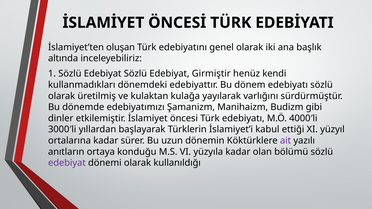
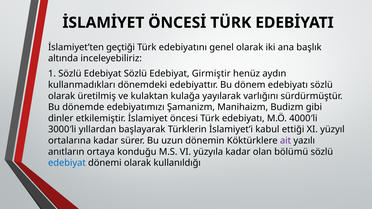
oluşan: oluşan -> geçtiği
kendi: kendi -> aydın
edebiyat at (67, 163) colour: purple -> blue
